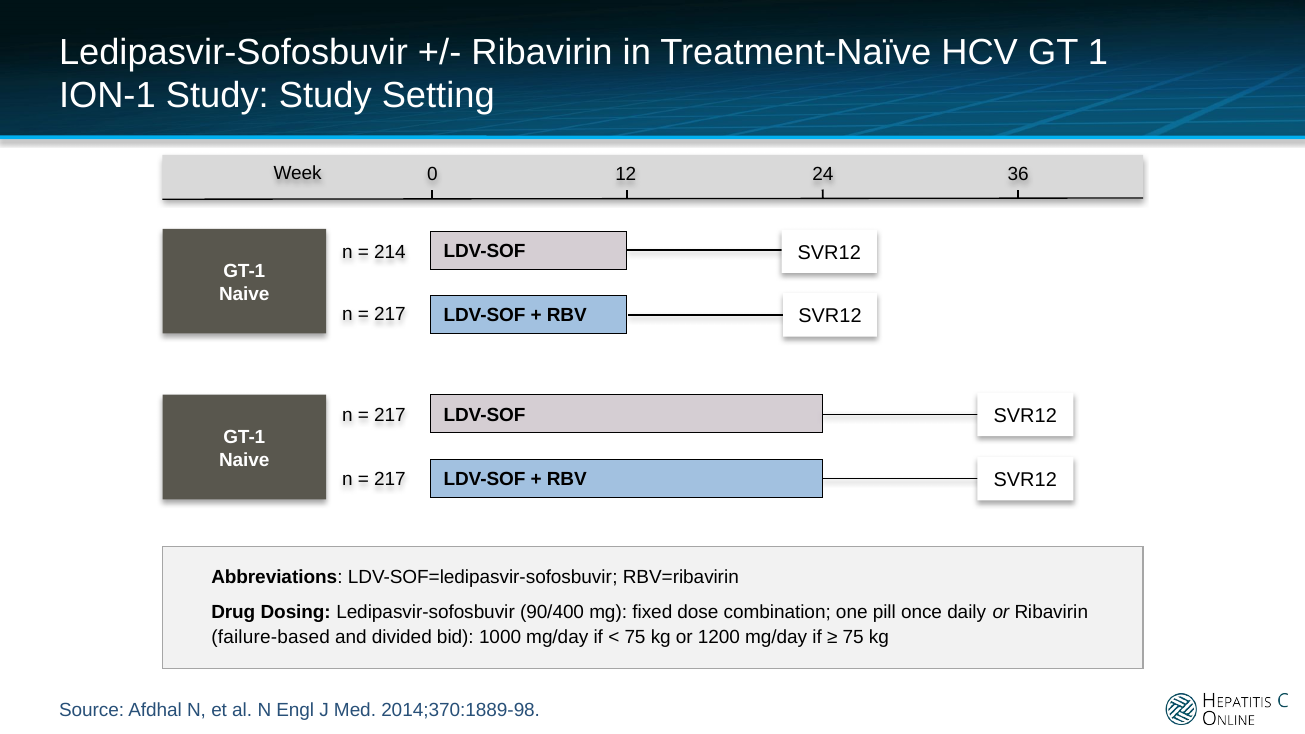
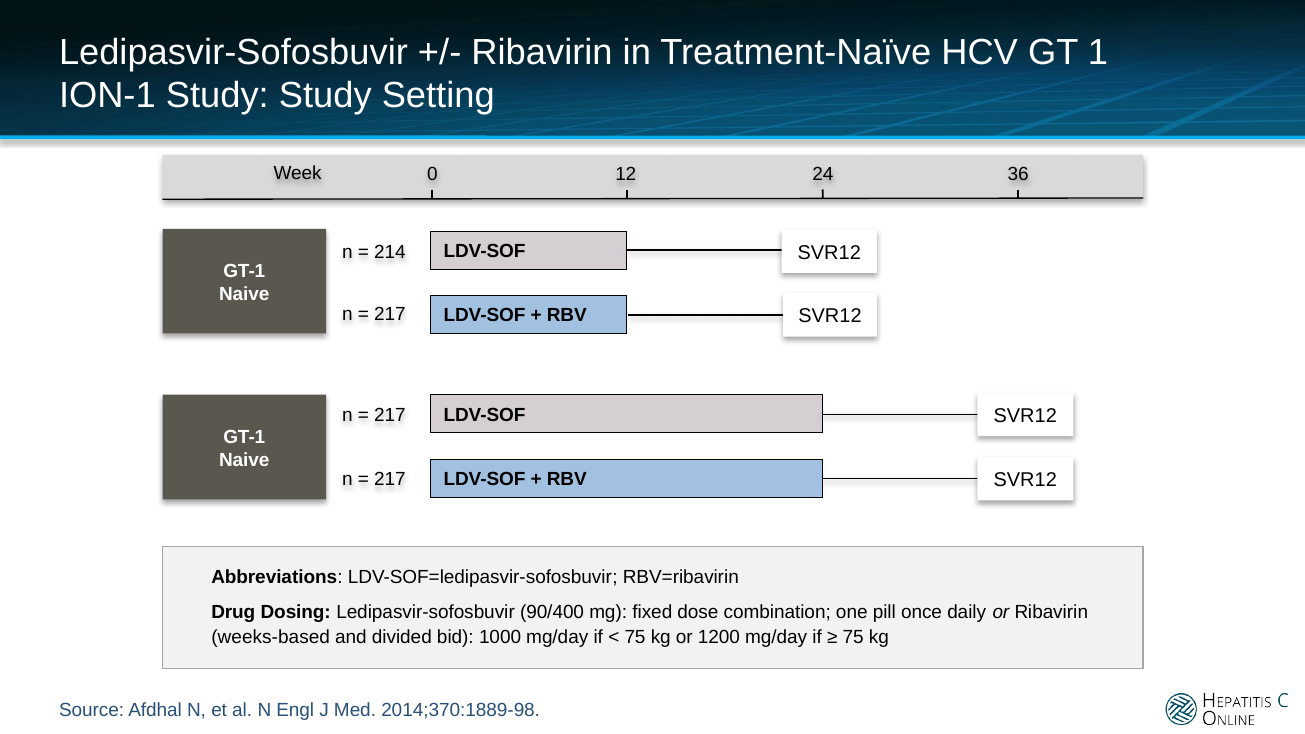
failure-based: failure-based -> weeks-based
